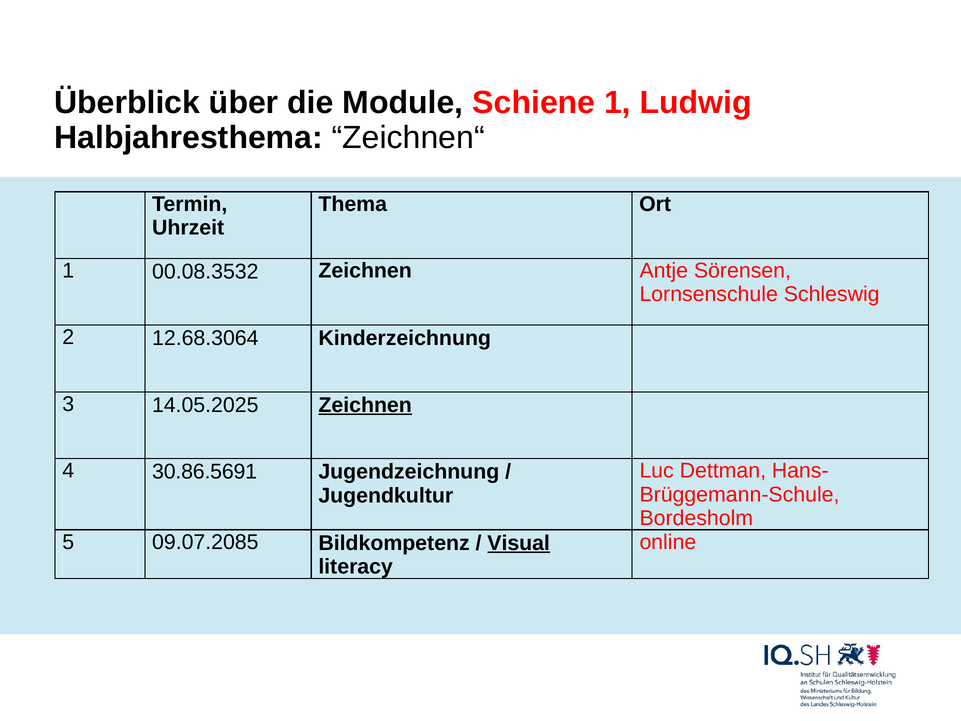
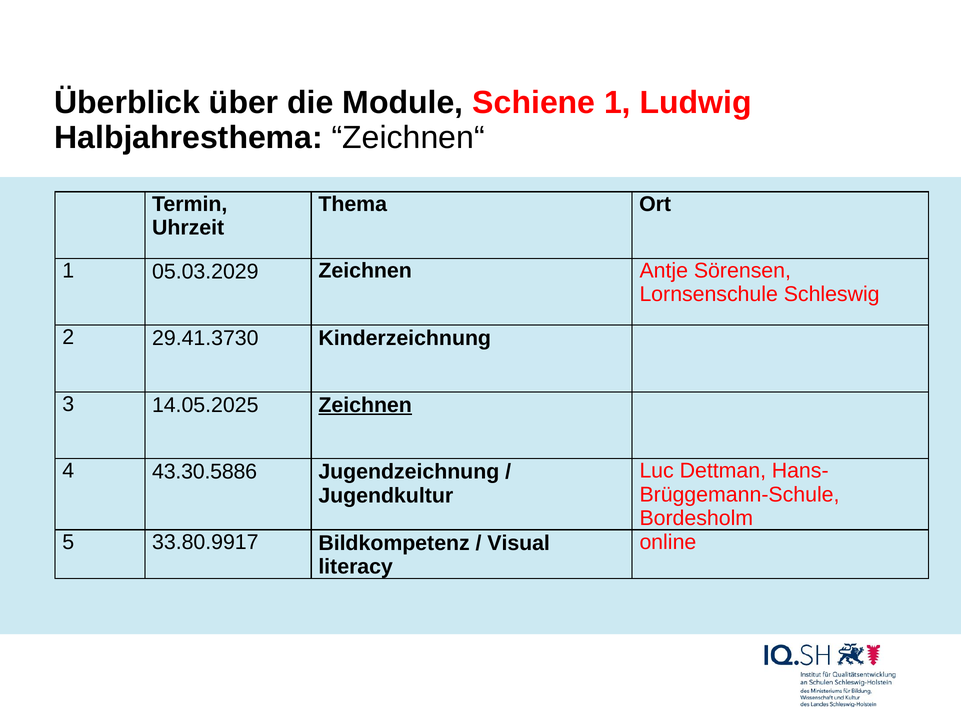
00.08.3532: 00.08.3532 -> 05.03.2029
12.68.3064: 12.68.3064 -> 29.41.3730
30.86.5691: 30.86.5691 -> 43.30.5886
09.07.2085: 09.07.2085 -> 33.80.9917
Visual underline: present -> none
